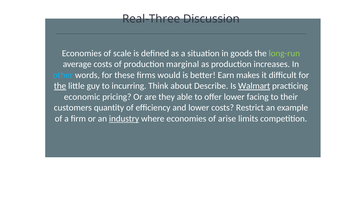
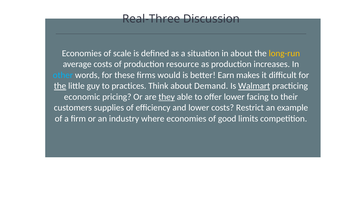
in goods: goods -> about
long-run colour: light green -> yellow
marginal: marginal -> resource
incurring: incurring -> practices
Describe: Describe -> Demand
they underline: none -> present
quantity: quantity -> supplies
industry underline: present -> none
arise: arise -> good
